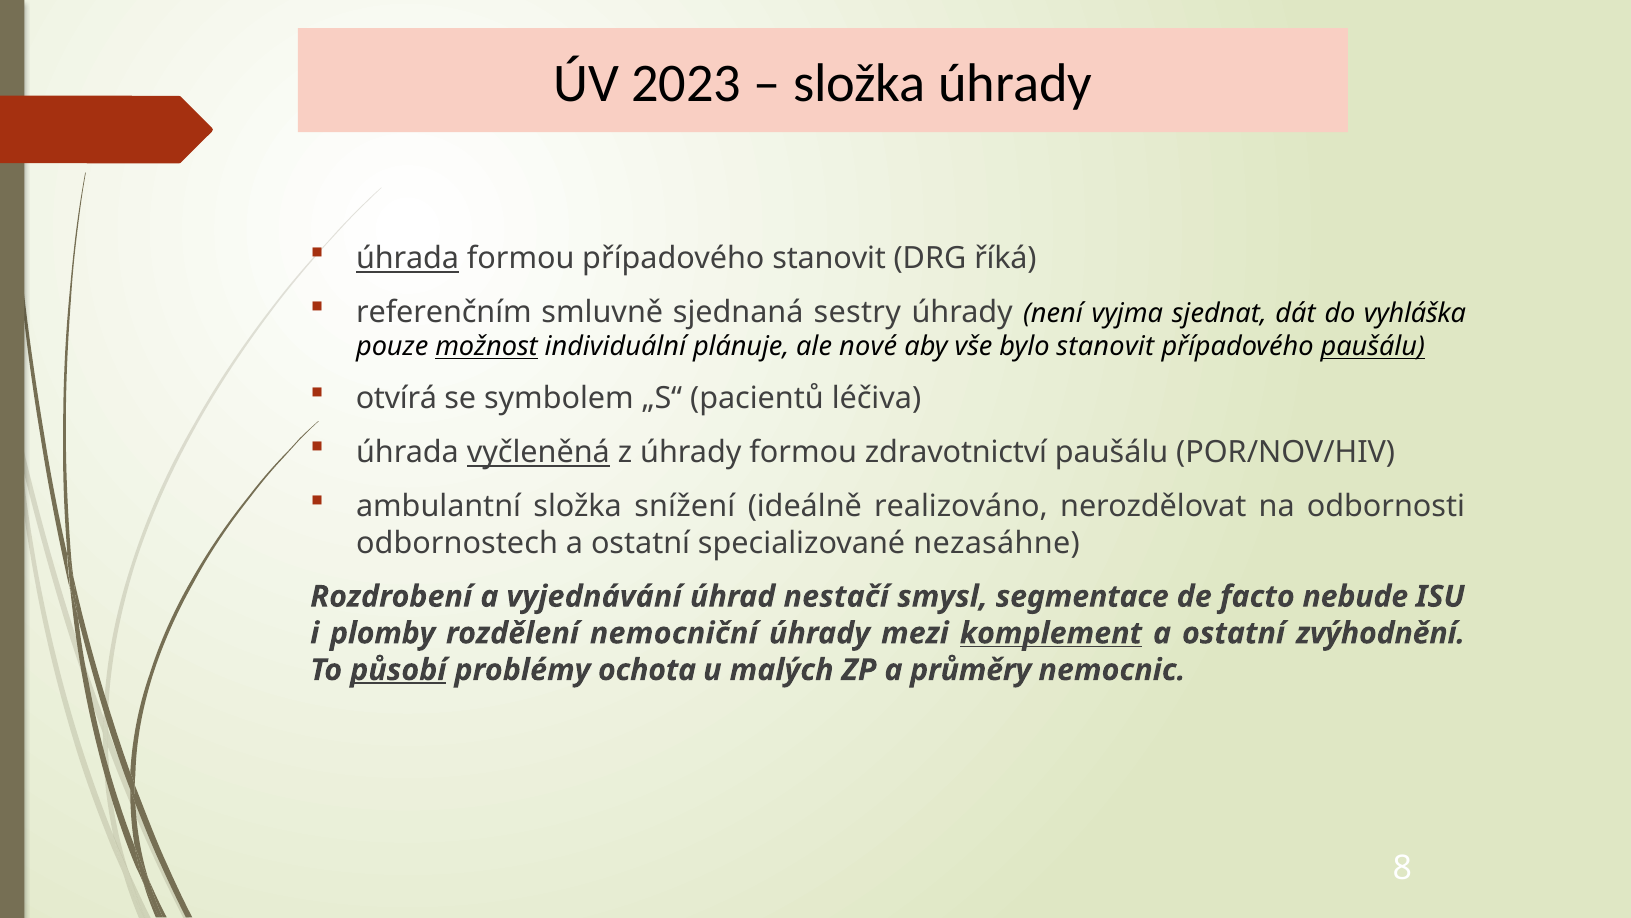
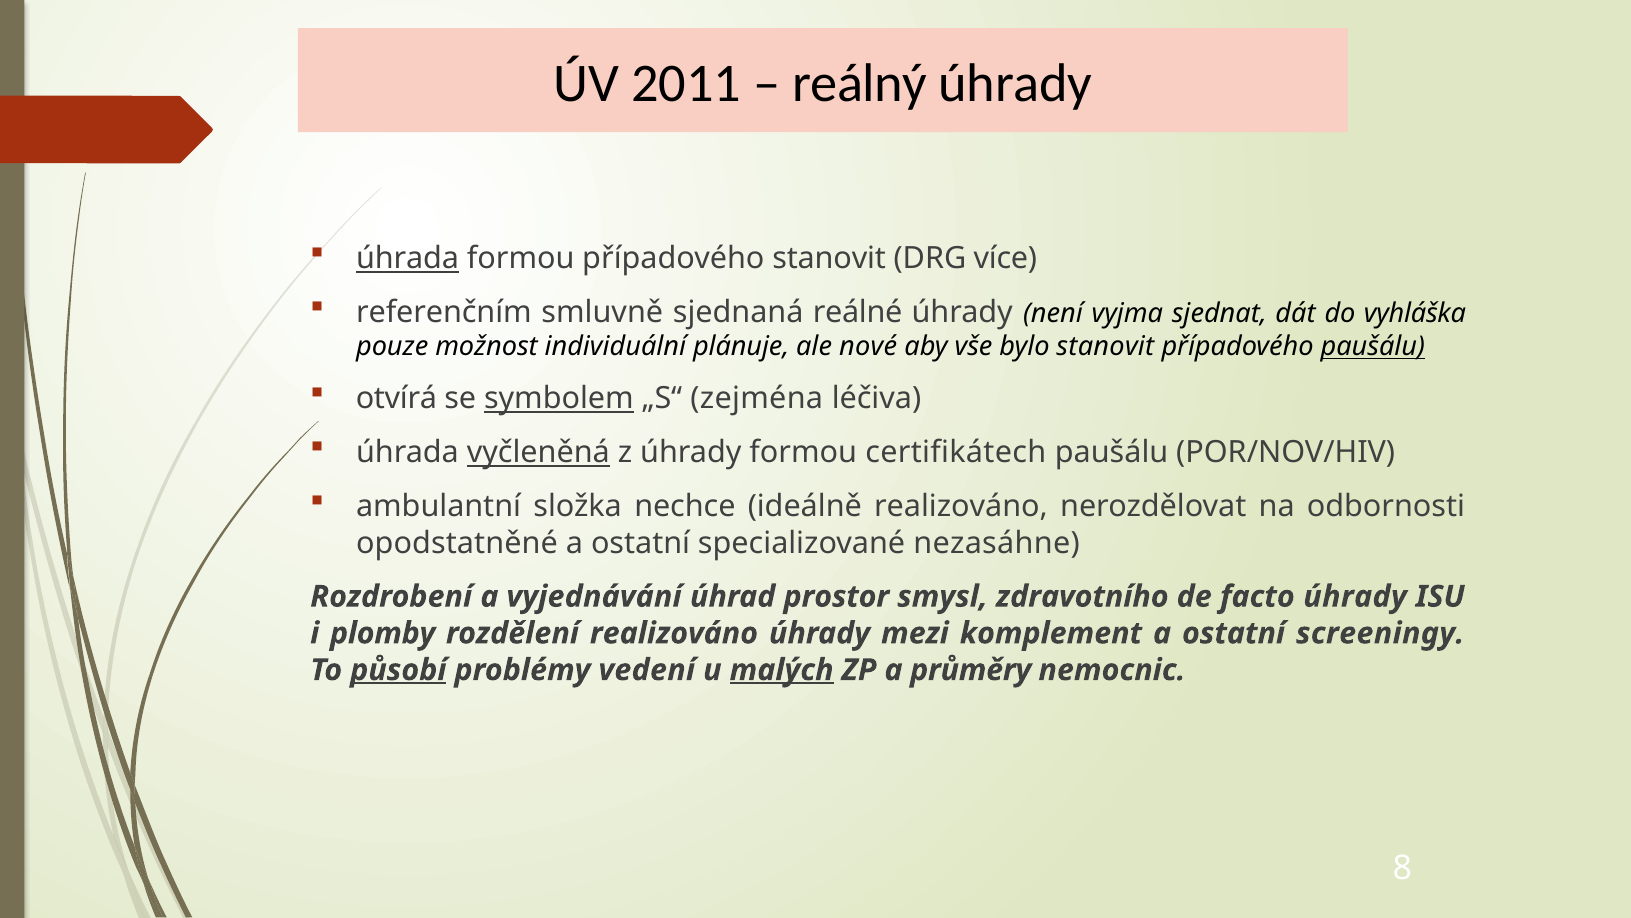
2023: 2023 -> 2011
složka at (860, 84): složka -> reálný
říká: říká -> více
sestry: sestry -> reálné
možnost underline: present -> none
symbolem underline: none -> present
pacientů: pacientů -> zejména
zdravotnictví: zdravotnictví -> certifikátech
snížení: snížení -> nechce
odbornostech: odbornostech -> opodstatněné
nestačí: nestačí -> prostor
segmentace: segmentace -> zdravotního
facto nebude: nebude -> úhrady
rozdělení nemocniční: nemocniční -> realizováno
komplement underline: present -> none
zvýhodnění: zvýhodnění -> screeningy
ochota: ochota -> vedení
malých underline: none -> present
